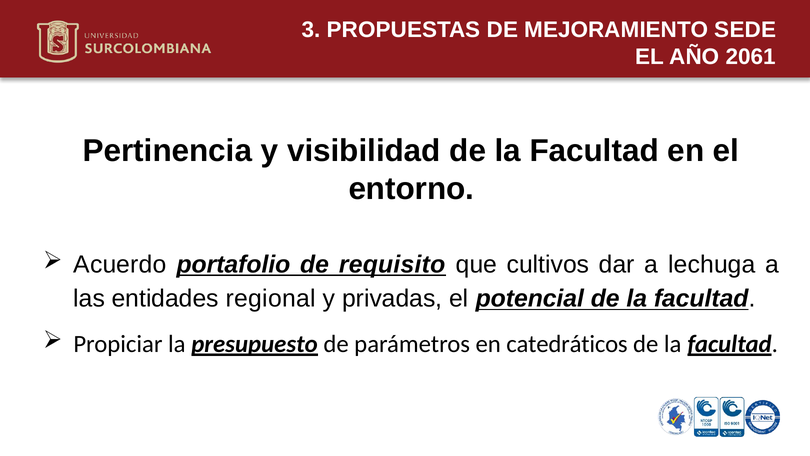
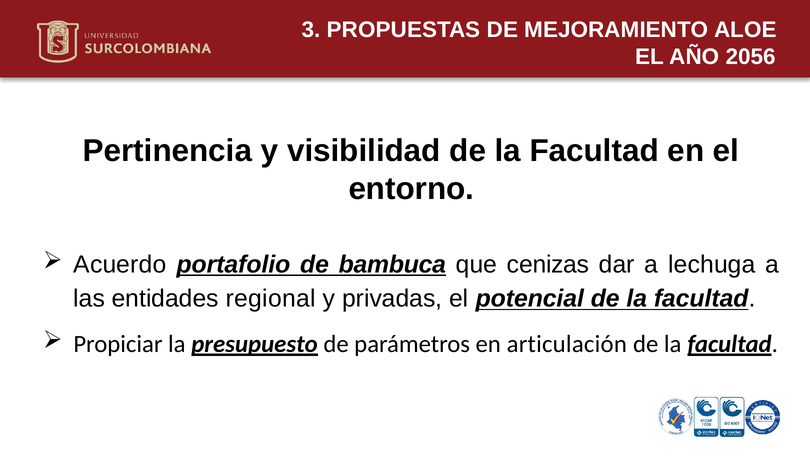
SEDE: SEDE -> ALOE
2061: 2061 -> 2056
requisito: requisito -> bambuca
cultivos: cultivos -> cenizas
catedráticos: catedráticos -> articulación
